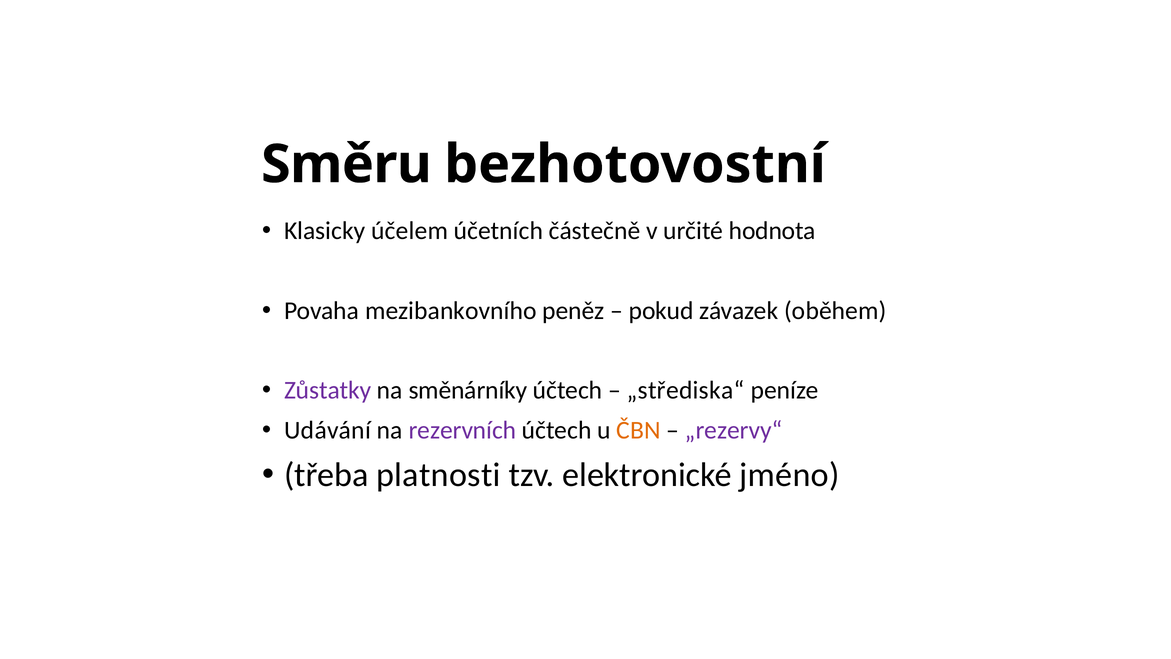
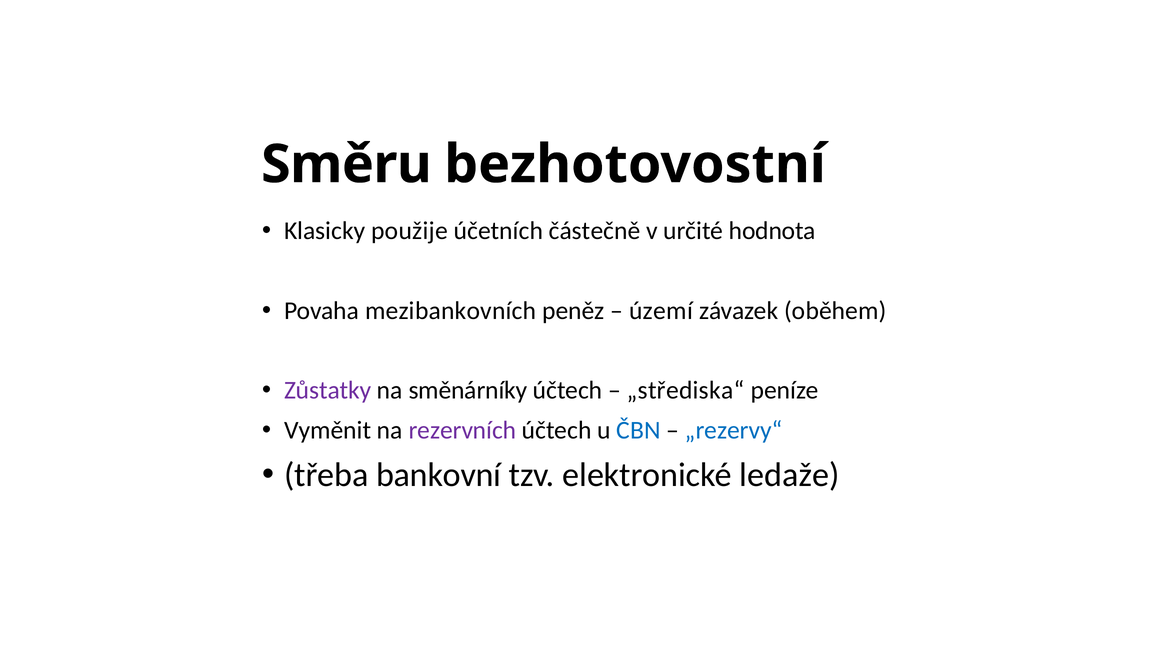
účelem: účelem -> použije
mezibankovního: mezibankovního -> mezibankovních
pokud: pokud -> území
Udávání: Udávání -> Vyměnit
ČBN colour: orange -> blue
„rezervy“ colour: purple -> blue
platnosti: platnosti -> bankovní
jméno: jméno -> ledaže
